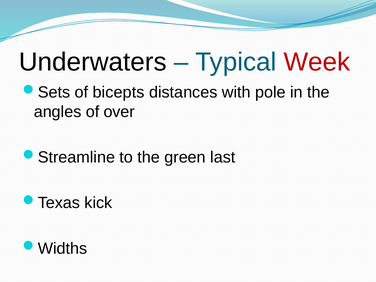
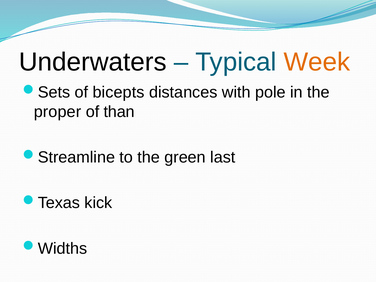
Week colour: red -> orange
angles: angles -> proper
over: over -> than
